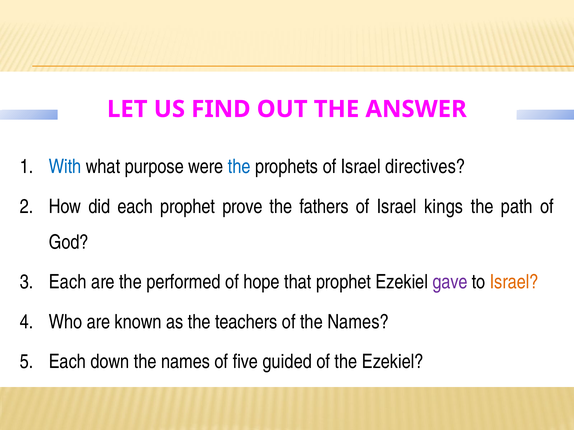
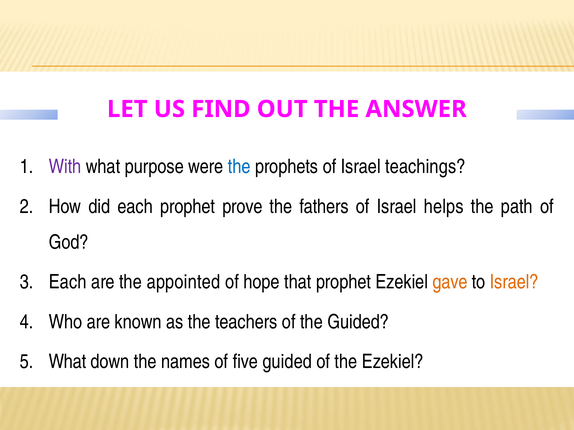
With colour: blue -> purple
directives: directives -> teachings
kings: kings -> helps
performed: performed -> appointed
gave colour: purple -> orange
of the Names: Names -> Guided
5 Each: Each -> What
